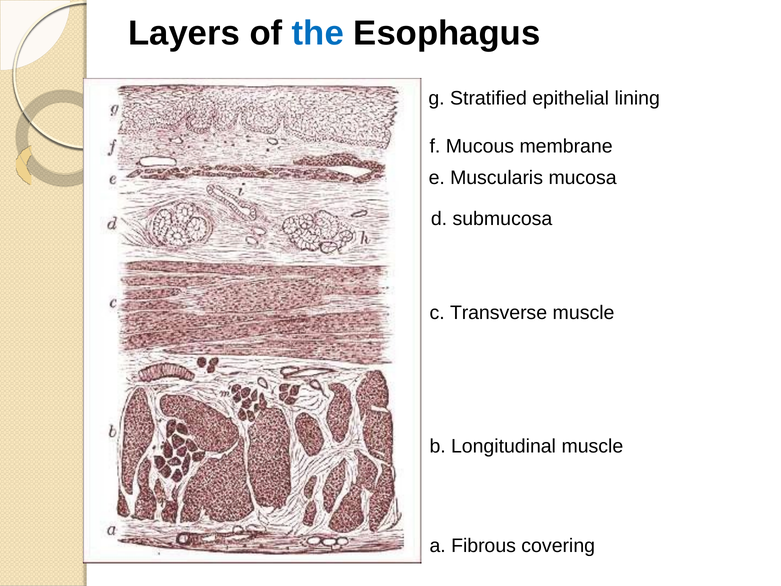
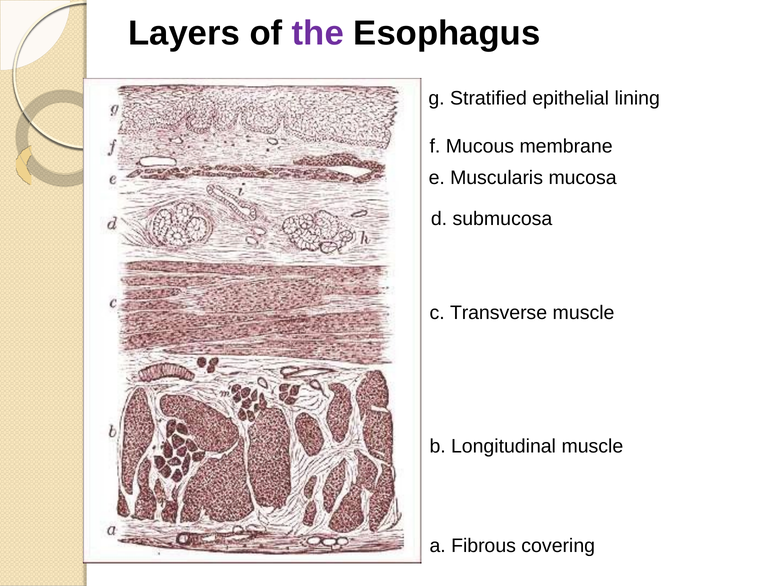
the colour: blue -> purple
